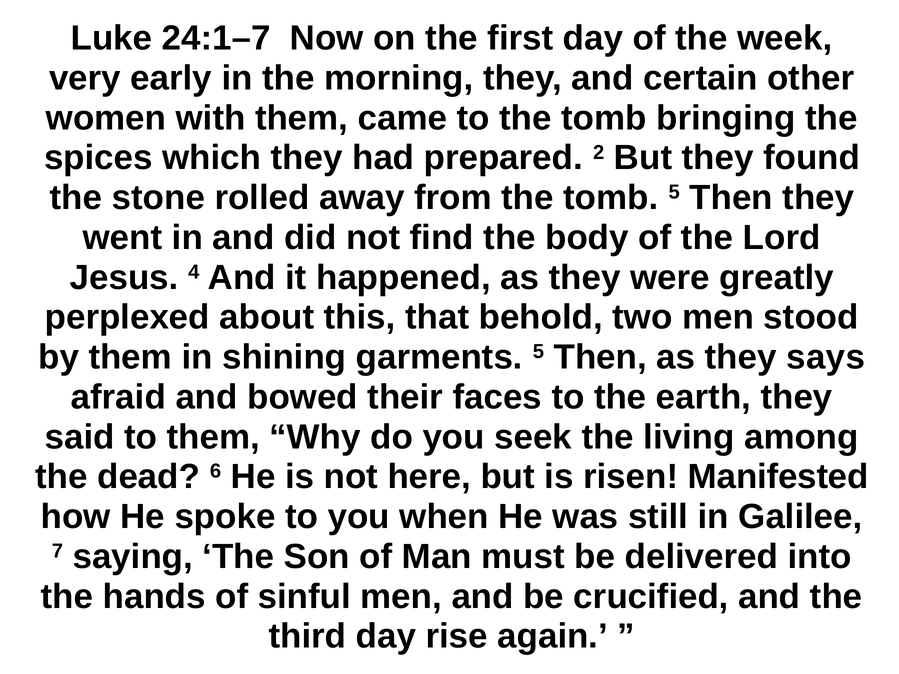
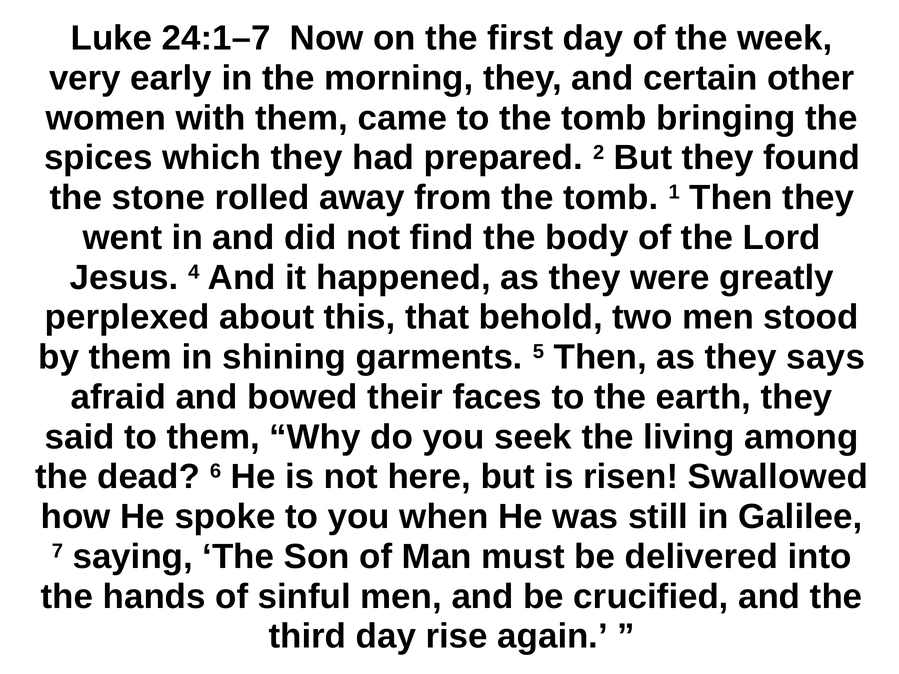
tomb 5: 5 -> 1
Manifested: Manifested -> Swallowed
